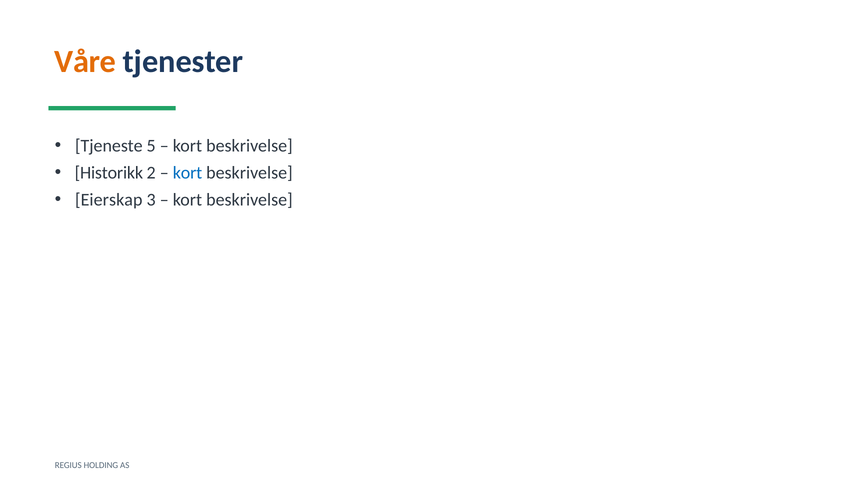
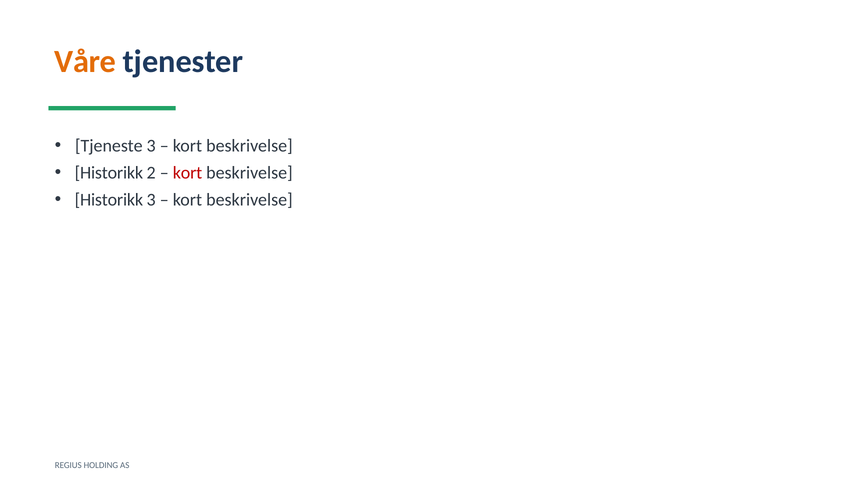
Tjeneste 5: 5 -> 3
kort at (188, 173) colour: blue -> red
Eierskap at (109, 200): Eierskap -> Historikk
